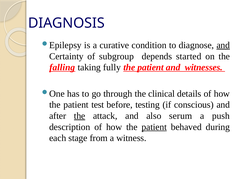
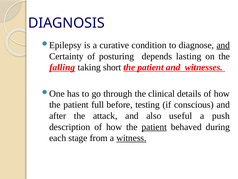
subgroup: subgroup -> posturing
started: started -> lasting
fully: fully -> short
test: test -> full
the at (80, 116) underline: present -> none
serum: serum -> useful
witness underline: none -> present
